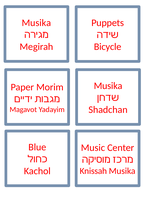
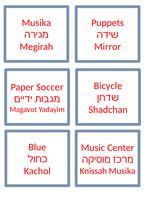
Bicycle: Bicycle -> Mirror
Musika at (108, 86): Musika -> Bicycle
Morim: Morim -> Soccer
